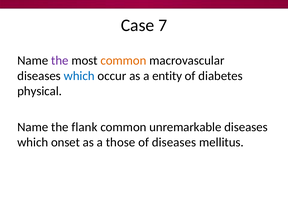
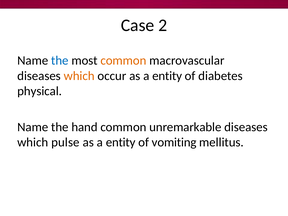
7: 7 -> 2
the at (60, 60) colour: purple -> blue
which at (79, 76) colour: blue -> orange
flank: flank -> hand
onset: onset -> pulse
those at (121, 142): those -> entity
of diseases: diseases -> vomiting
